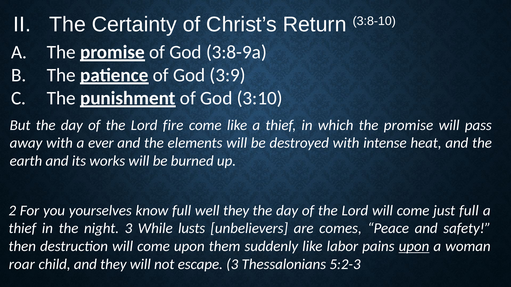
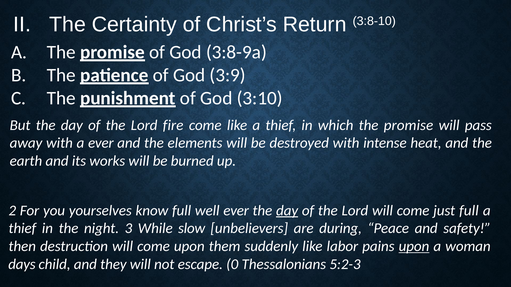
well they: they -> ever
day at (287, 211) underline: none -> present
lusts: lusts -> slow
comes: comes -> during
roar: roar -> days
escape 3: 3 -> 0
